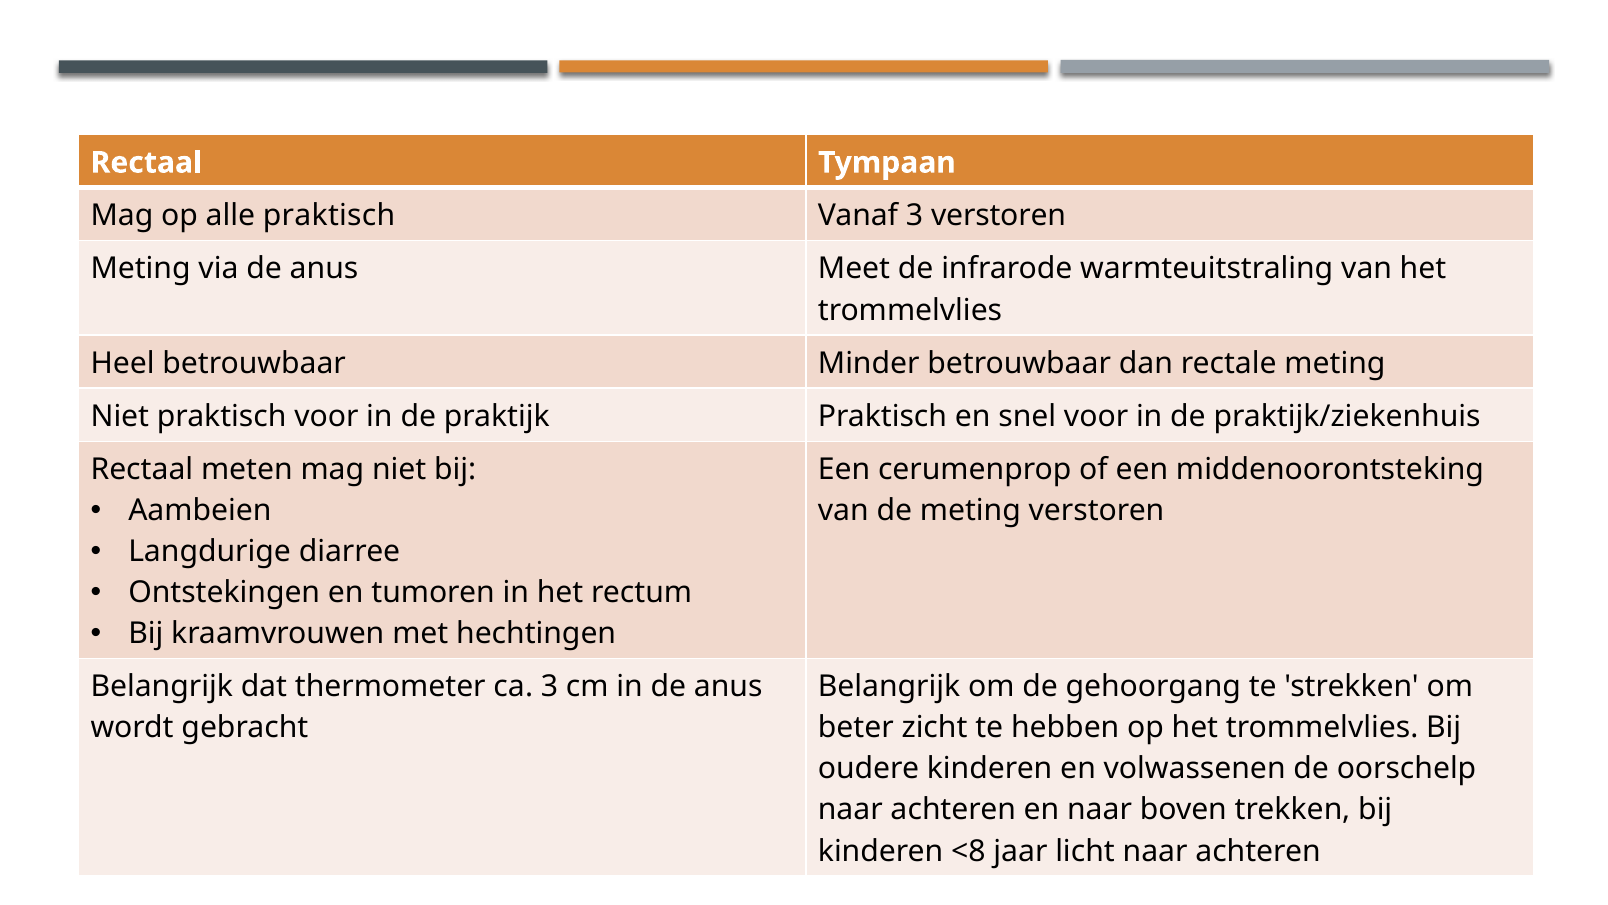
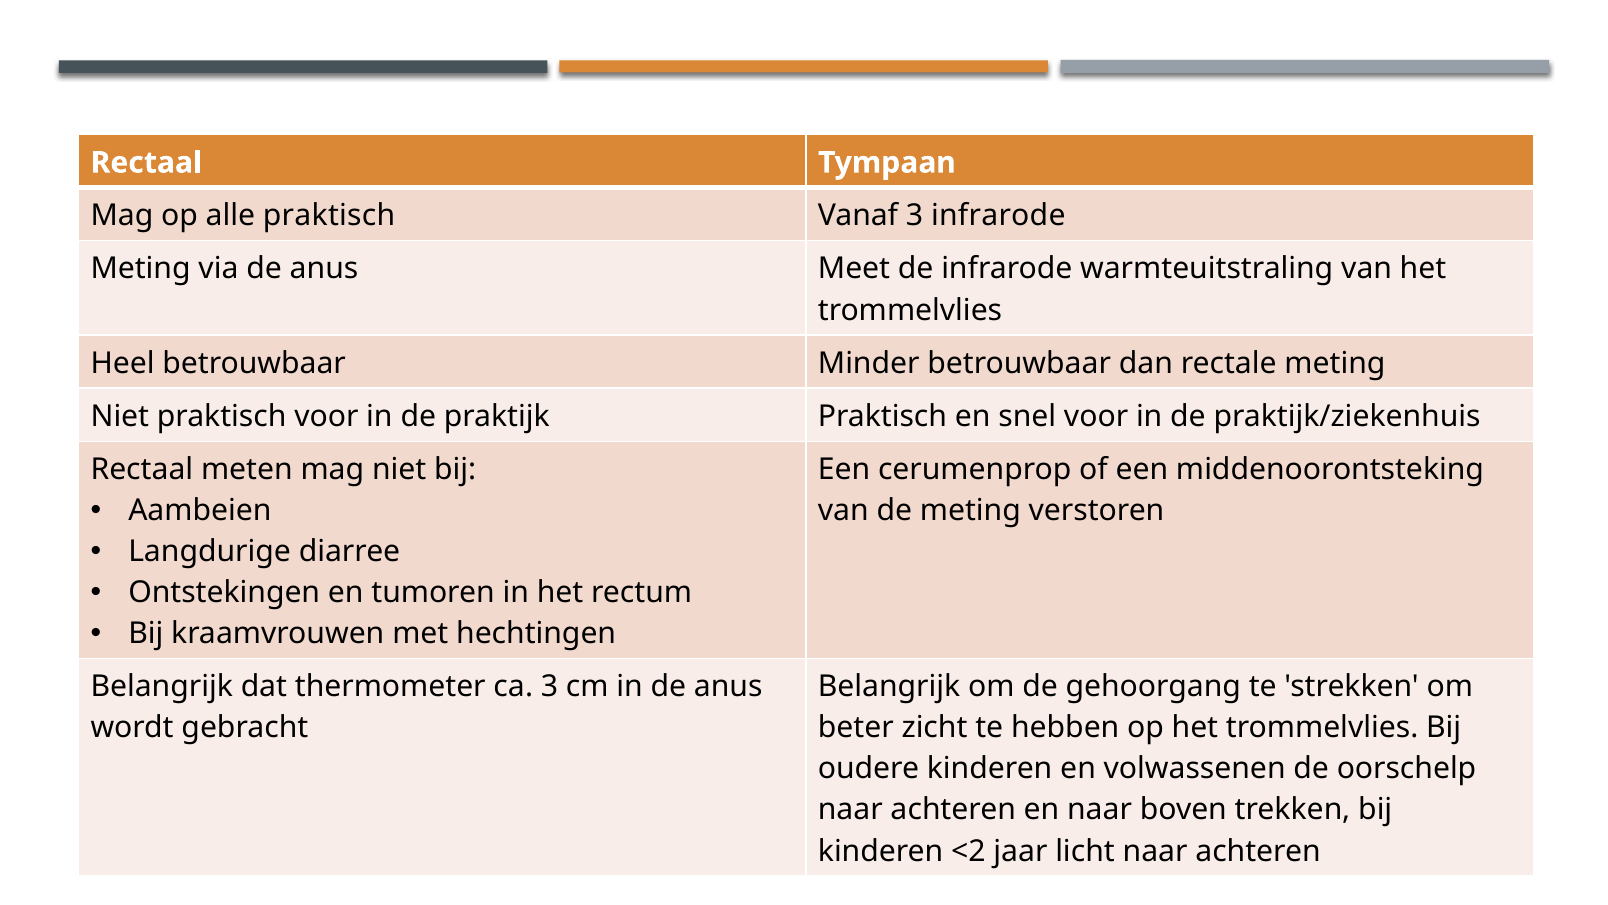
3 verstoren: verstoren -> infrarode
<8: <8 -> <2
